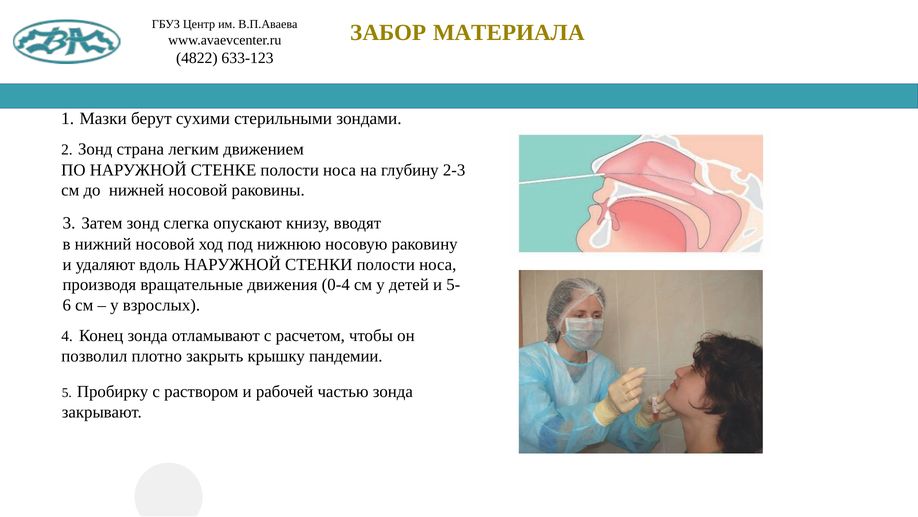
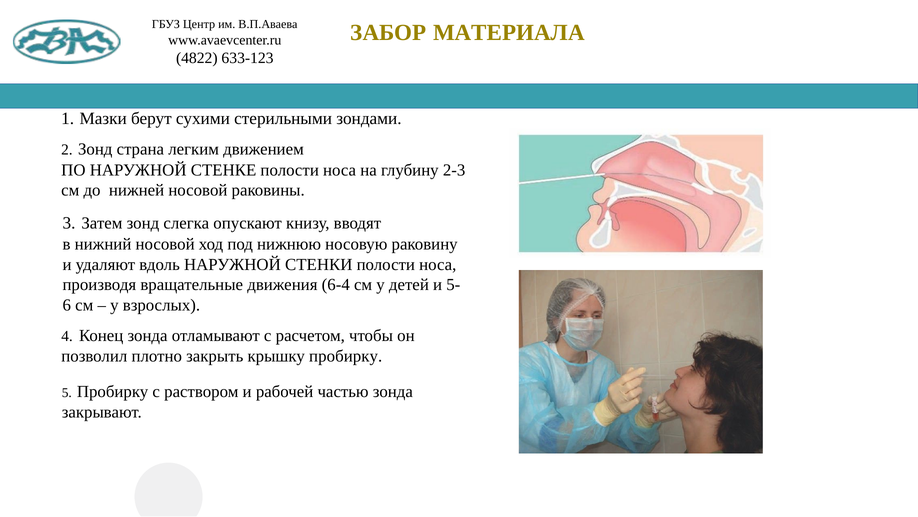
0-4: 0-4 -> 6-4
крышку пандемии: пандемии -> пробирку
